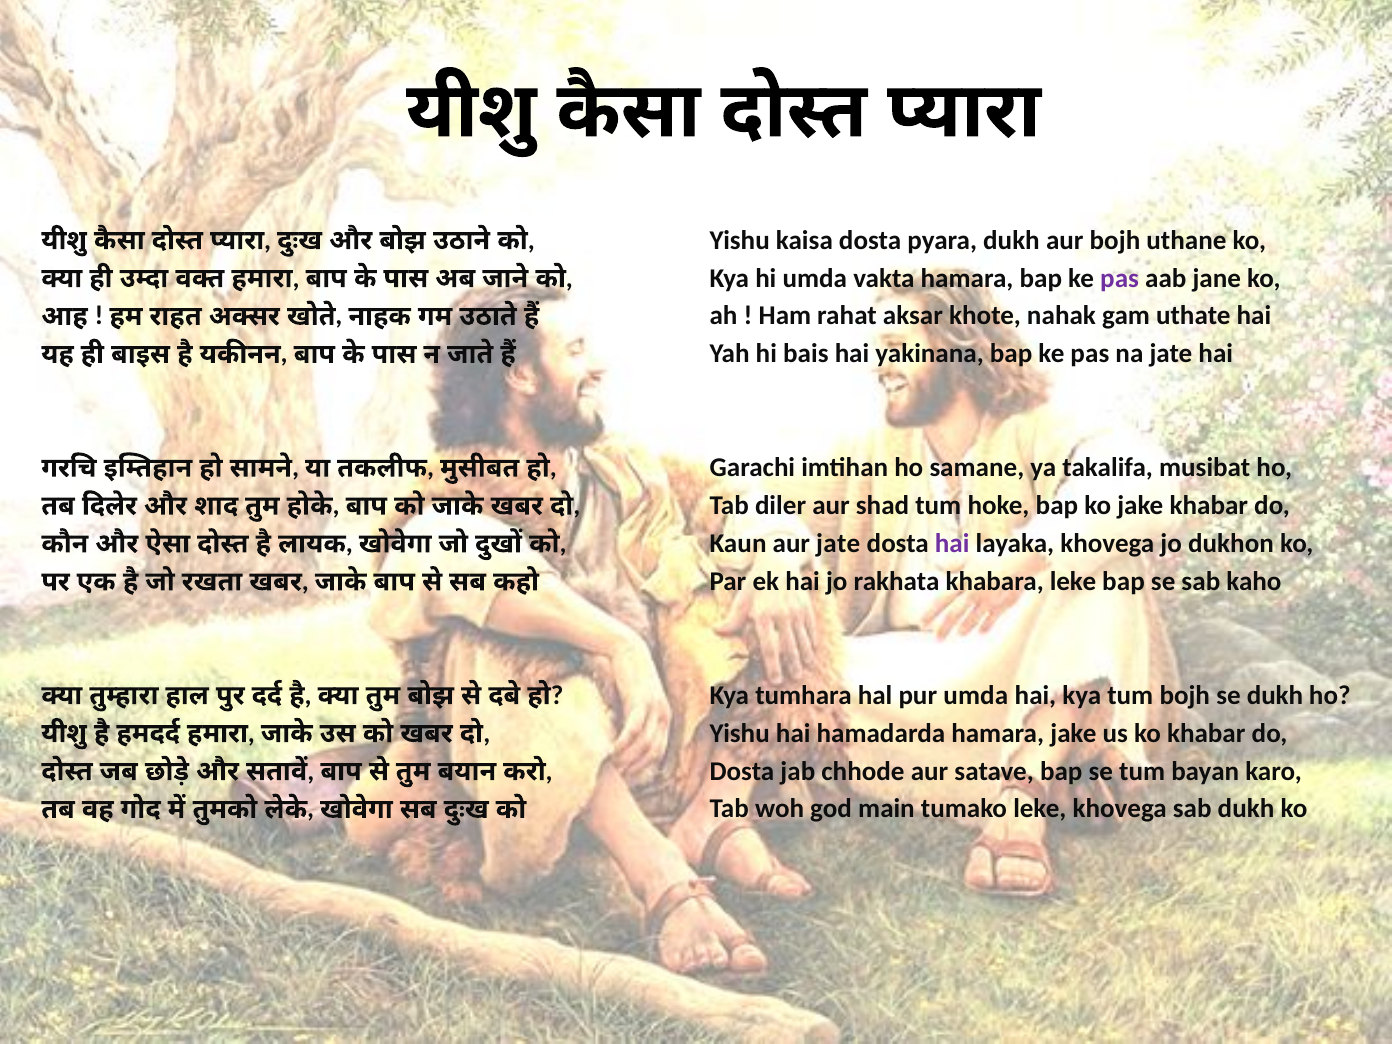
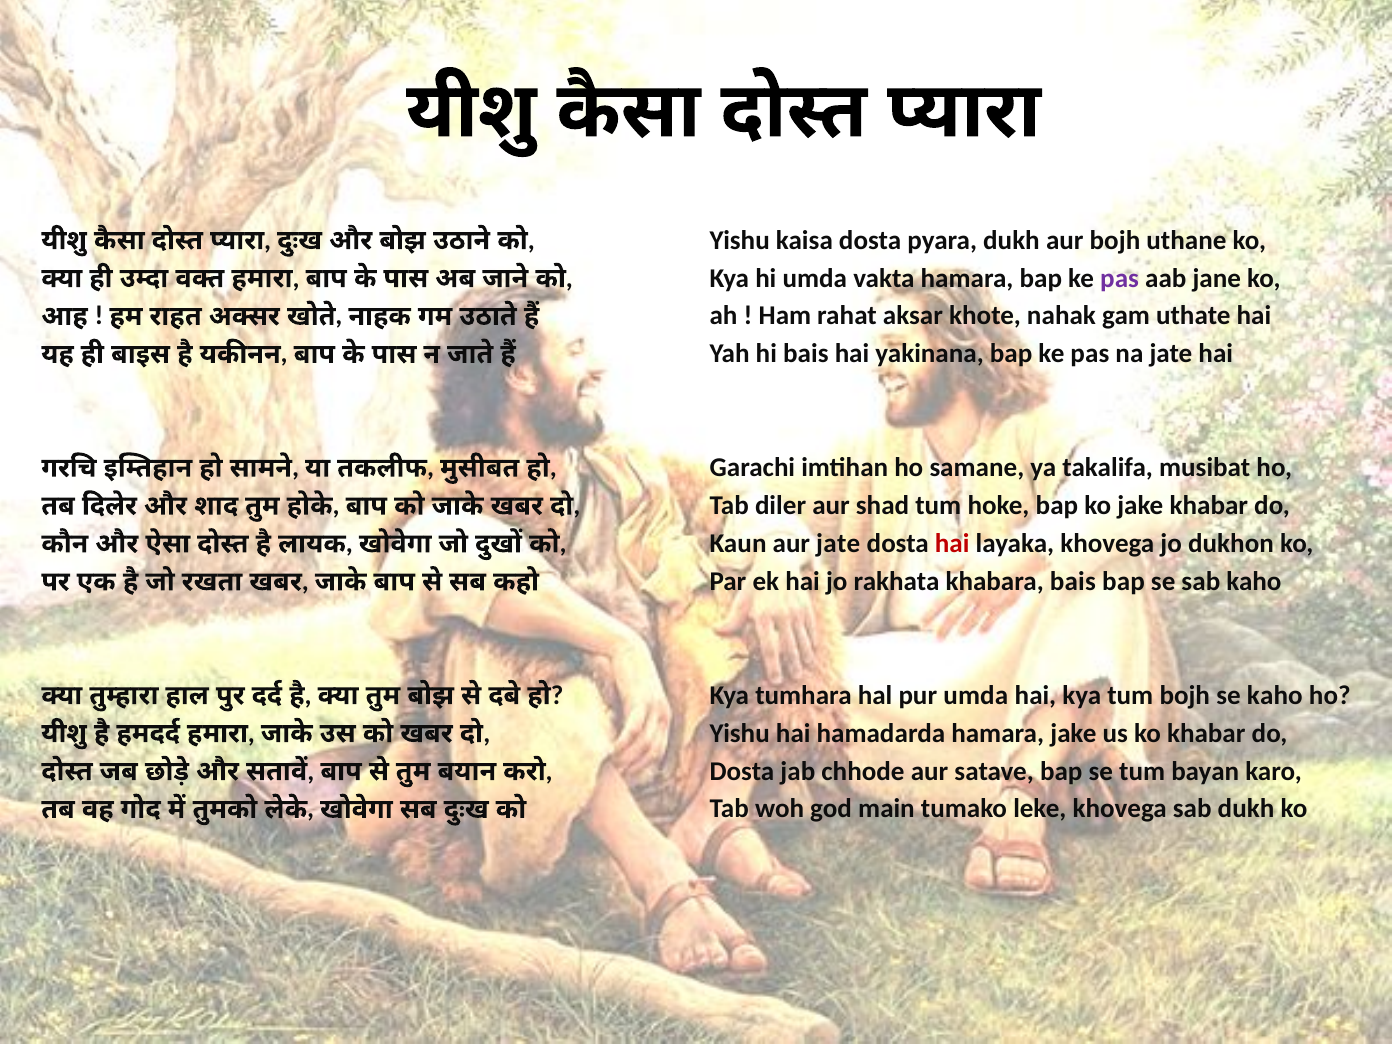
hai at (952, 544) colour: purple -> red
khabara leke: leke -> bais
se dukh: dukh -> kaho
